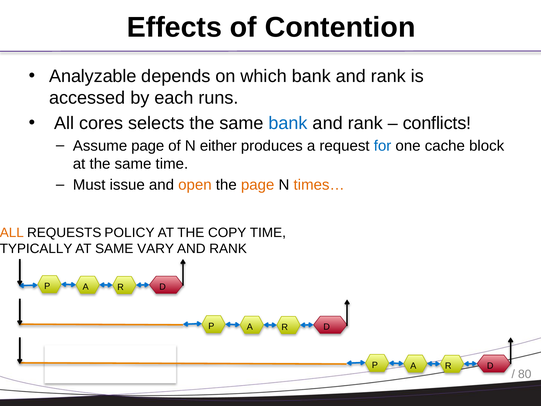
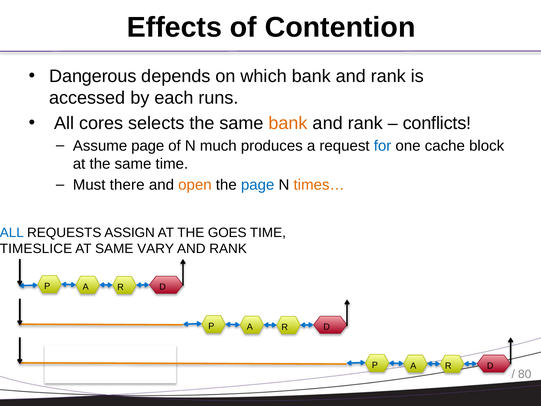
Analyzable: Analyzable -> Dangerous
bank at (288, 123) colour: blue -> orange
either: either -> much
issue: issue -> there
page at (258, 185) colour: orange -> blue
ALL at (12, 232) colour: orange -> blue
POLICY: POLICY -> ASSIGN
COPY: COPY -> GOES
TYPICALLY: TYPICALLY -> TIMESLICE
